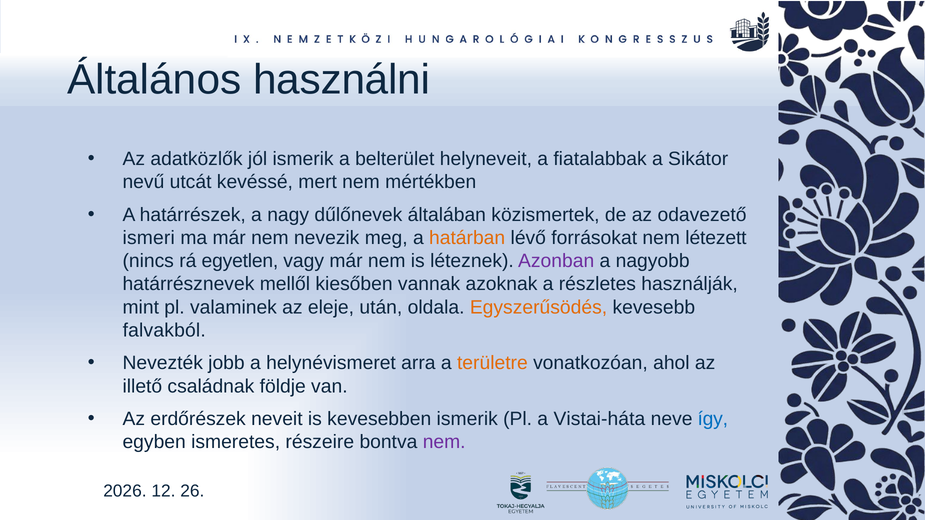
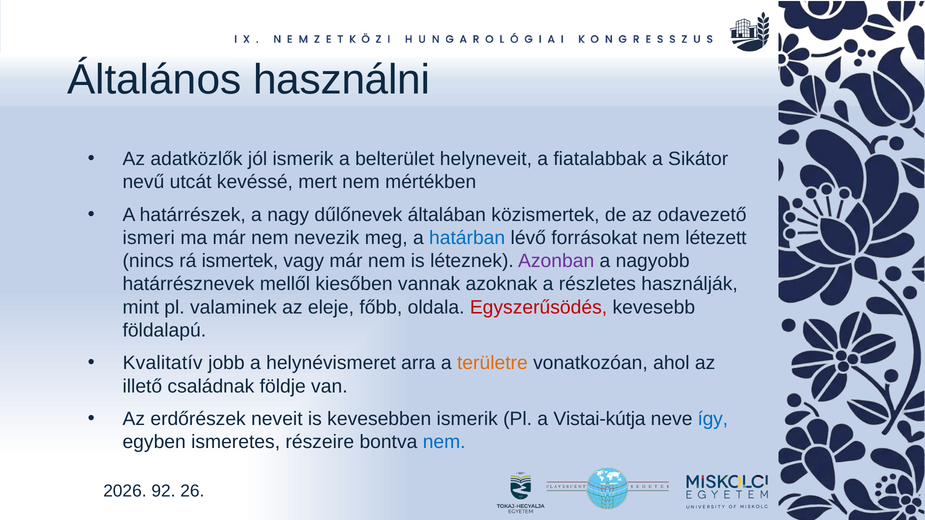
határban colour: orange -> blue
egyetlen: egyetlen -> ismertek
után: után -> főbb
Egyszerűsödés colour: orange -> red
falvakból: falvakból -> földalapú
Nevezték: Nevezték -> Kvalitatív
Vistai-háta: Vistai-háta -> Vistai-kútja
nem at (444, 442) colour: purple -> blue
12: 12 -> 92
